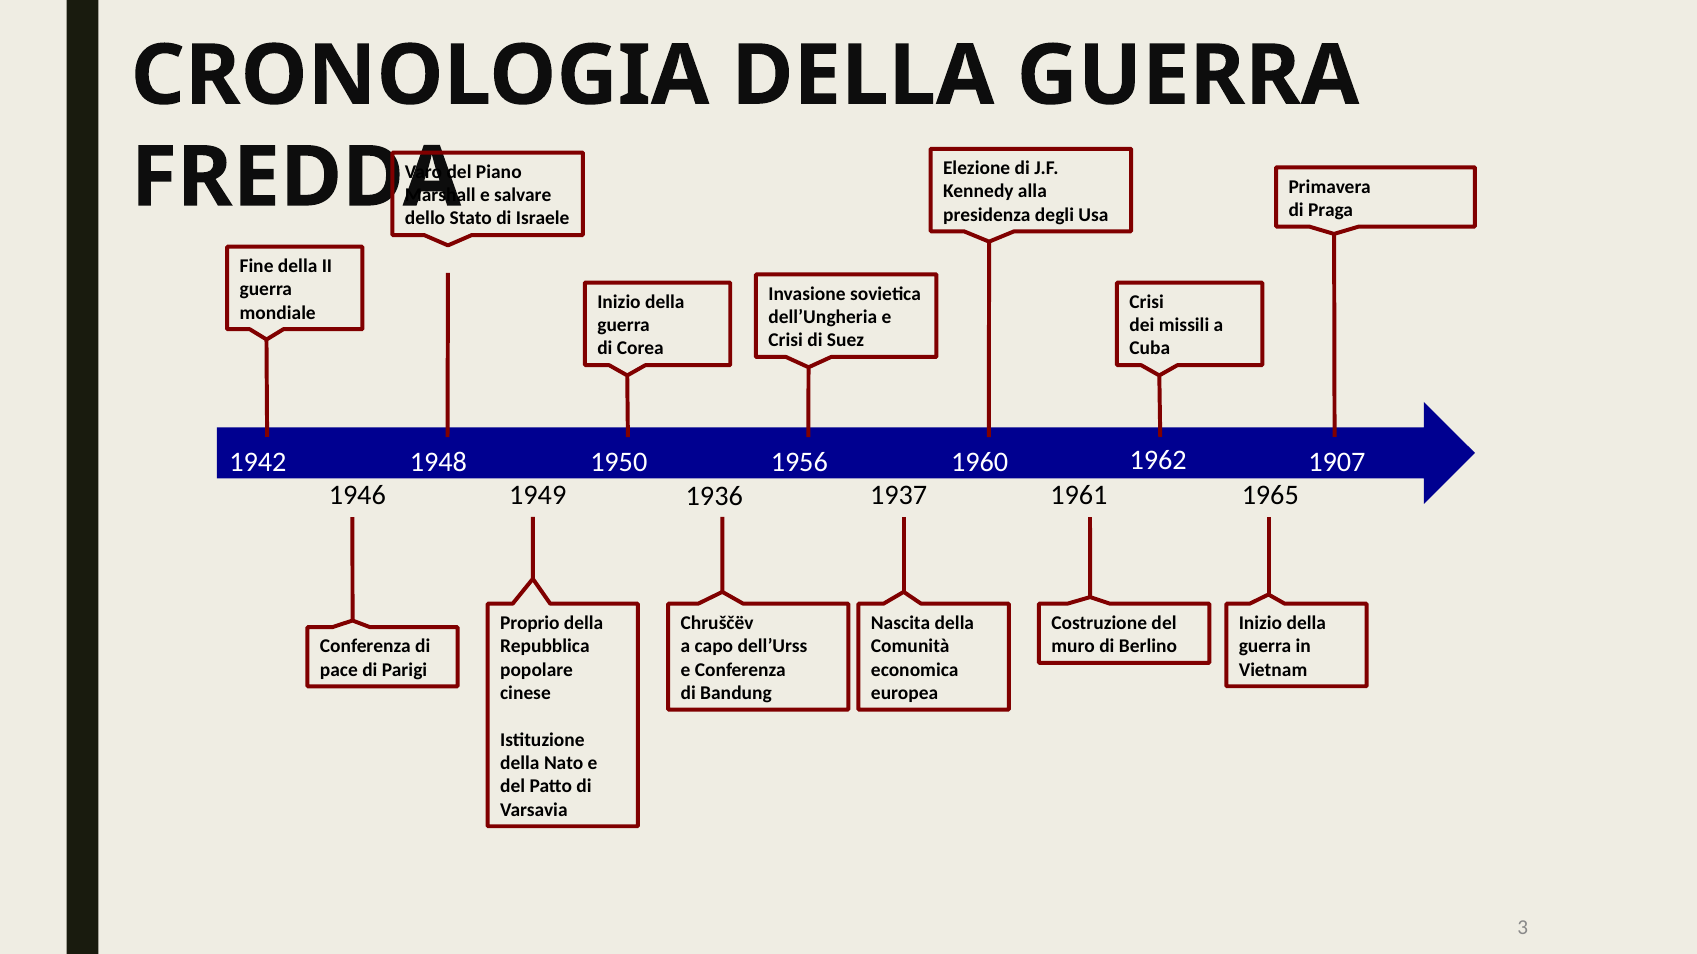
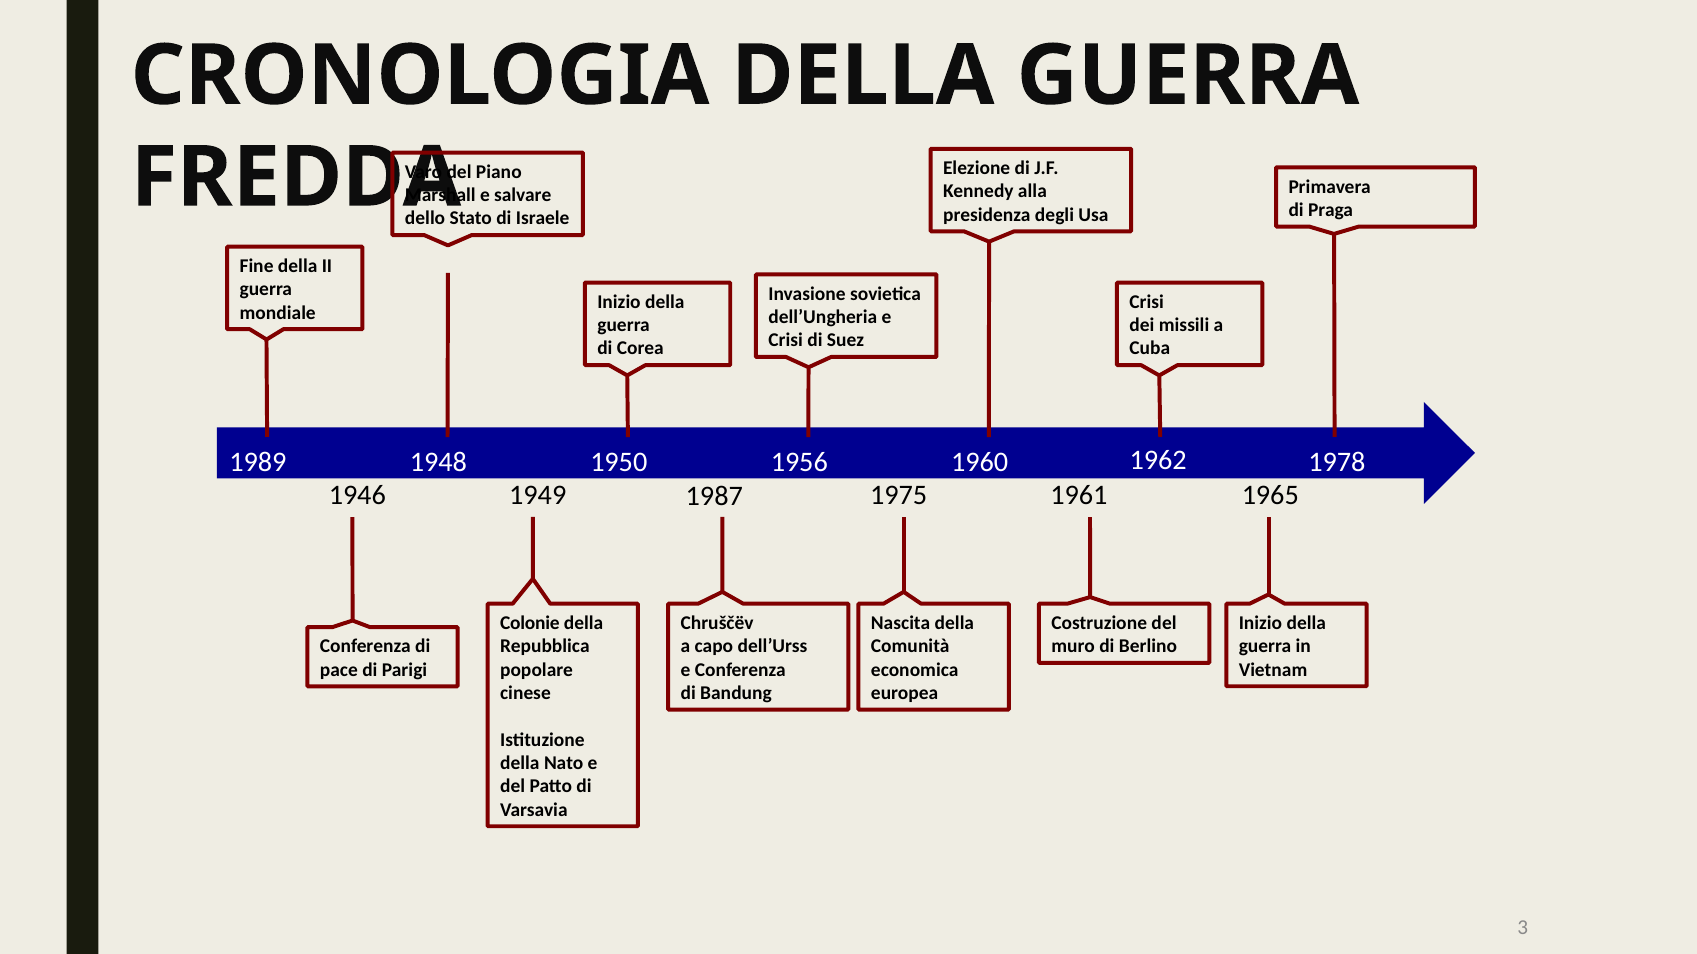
1942: 1942 -> 1989
1907: 1907 -> 1978
1937: 1937 -> 1975
1936: 1936 -> 1987
Proprio: Proprio -> Colonie
